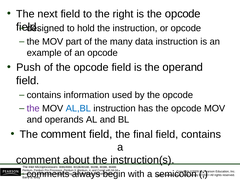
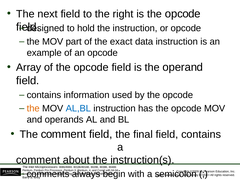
many: many -> exact
Push: Push -> Array
the at (33, 109) colour: purple -> orange
